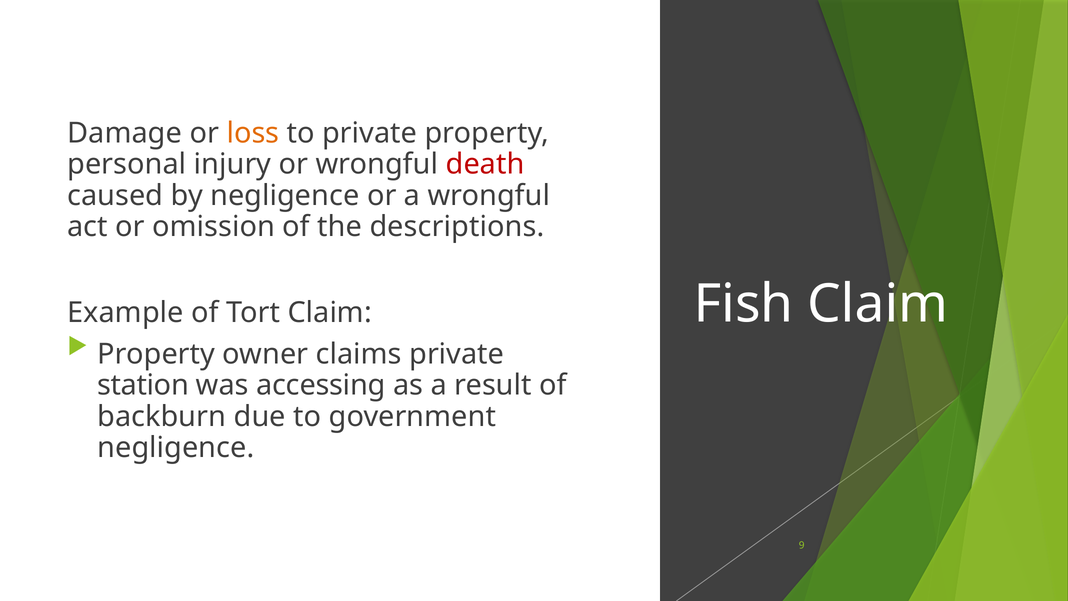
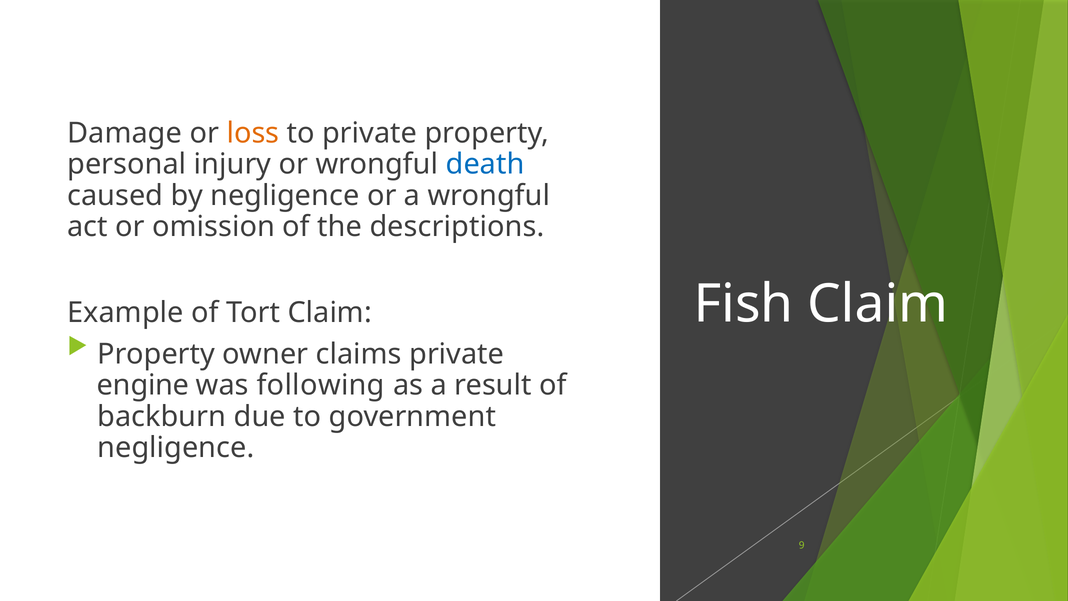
death colour: red -> blue
station: station -> engine
accessing: accessing -> following
